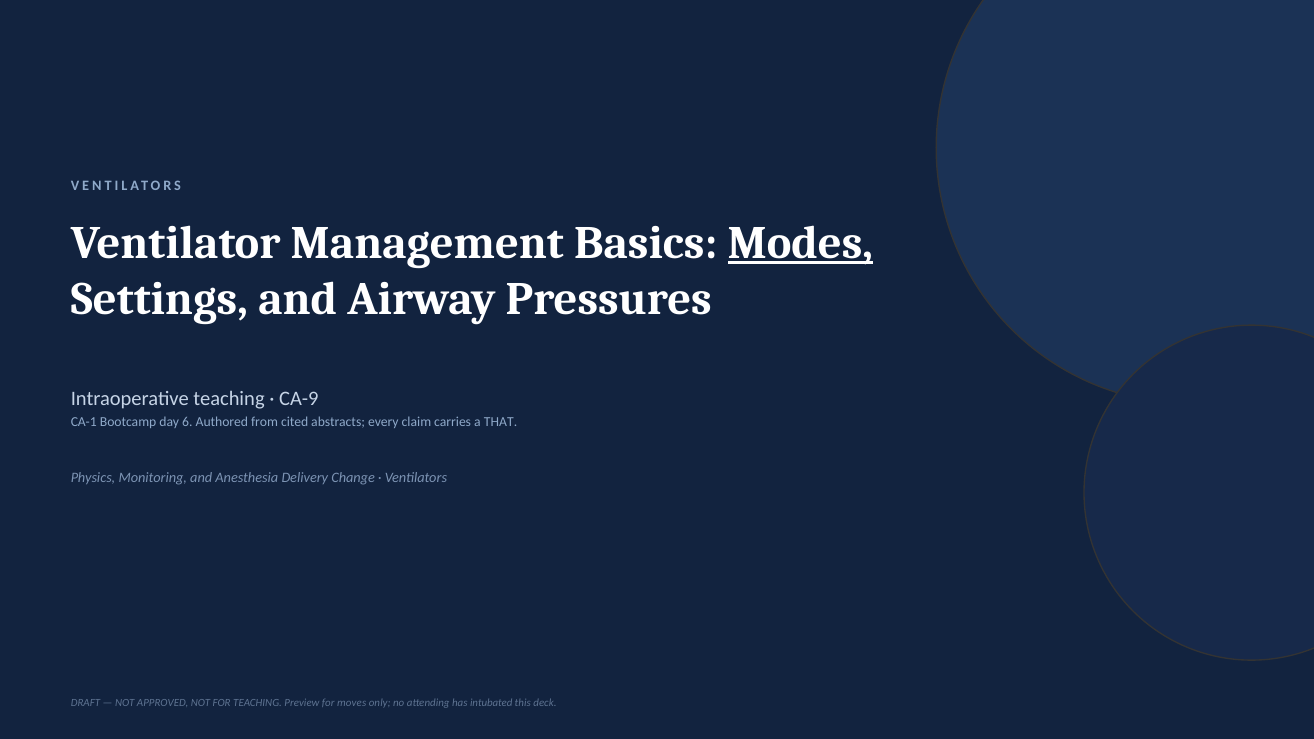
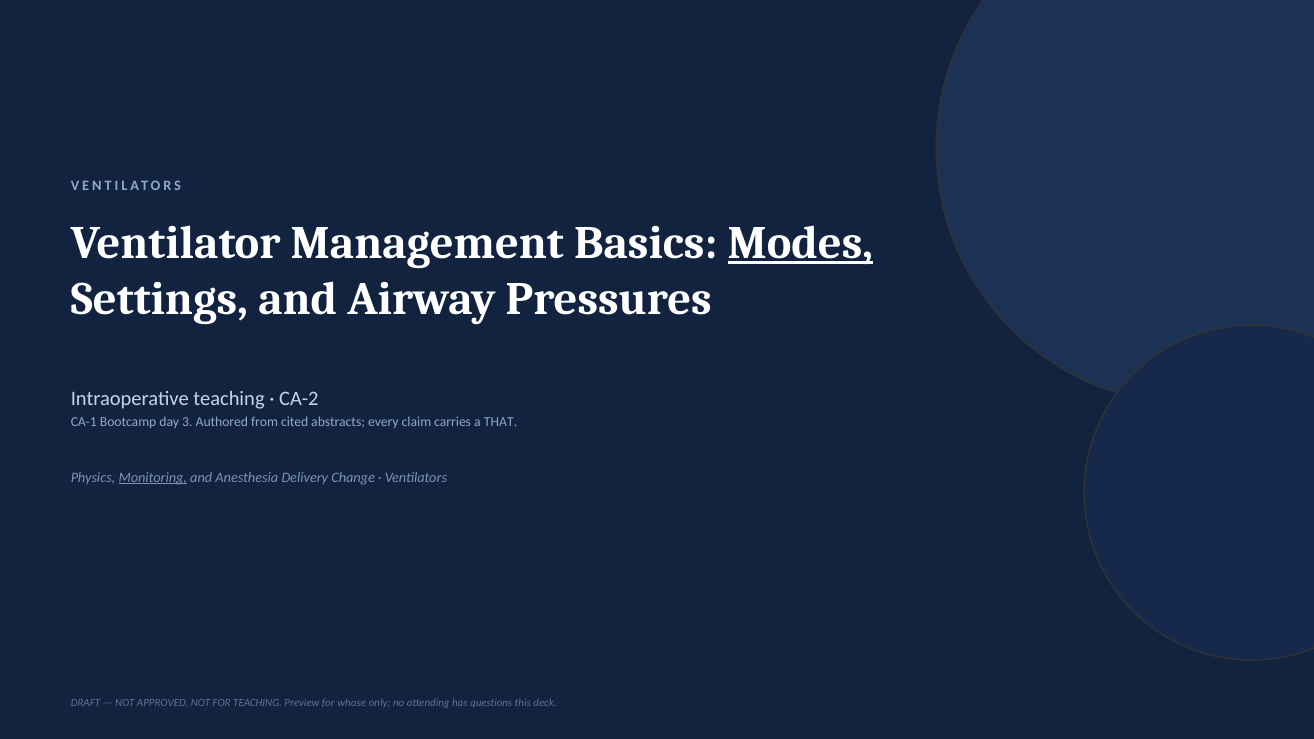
CA-9: CA-9 -> CA-2
6: 6 -> 3
Monitoring underline: none -> present
moves: moves -> whose
intubated: intubated -> questions
